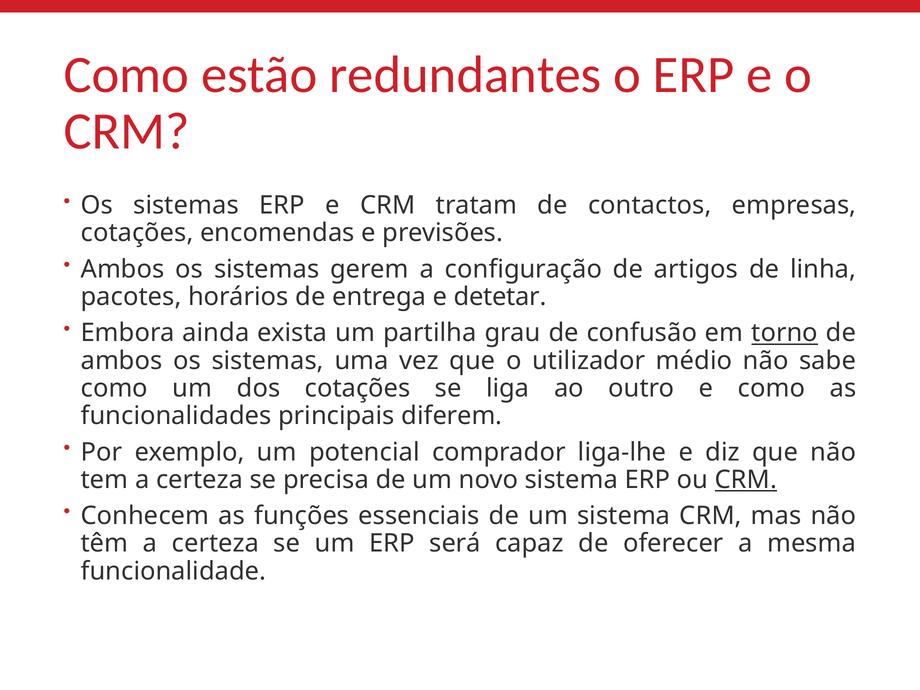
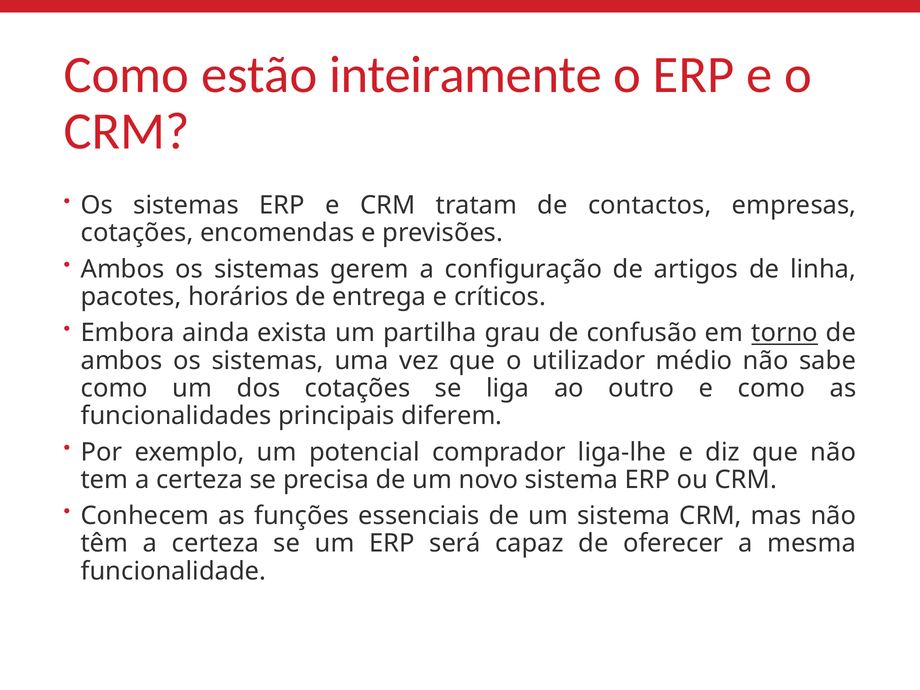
redundantes: redundantes -> inteiramente
detetar: detetar -> críticos
CRM at (746, 480) underline: present -> none
